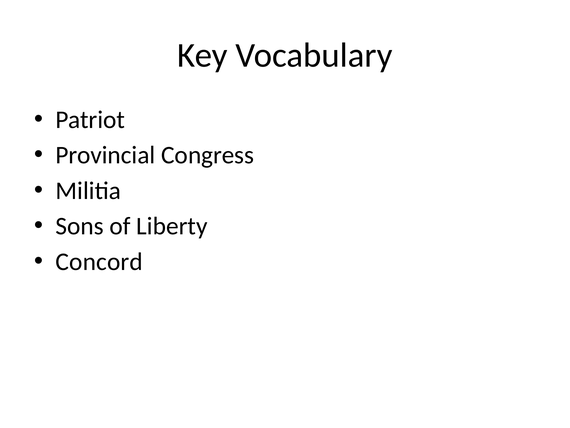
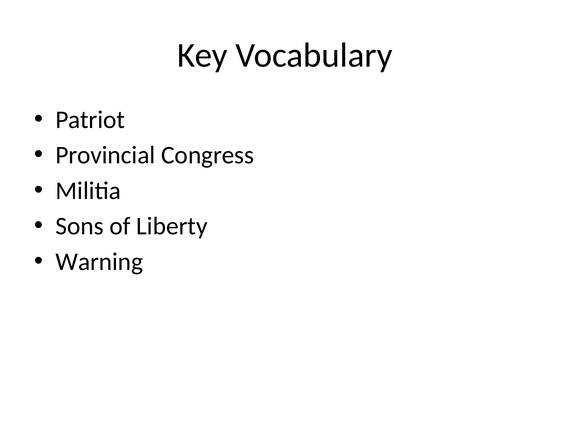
Concord: Concord -> Warning
